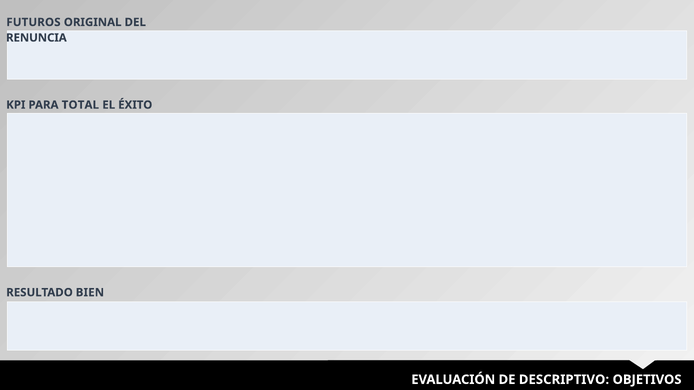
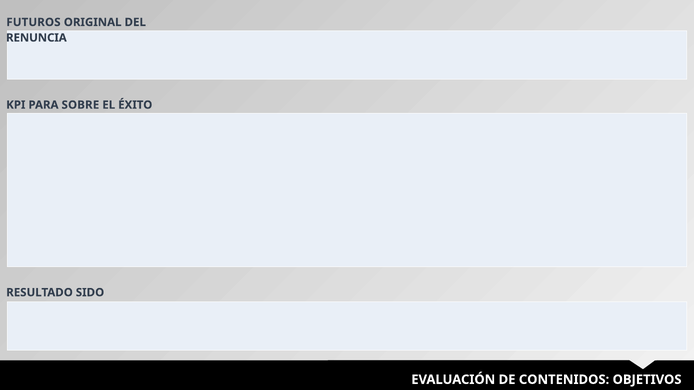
TOTAL: TOTAL -> SOBRE
BIEN: BIEN -> SIDO
DESCRIPTIVO: DESCRIPTIVO -> CONTENIDOS
